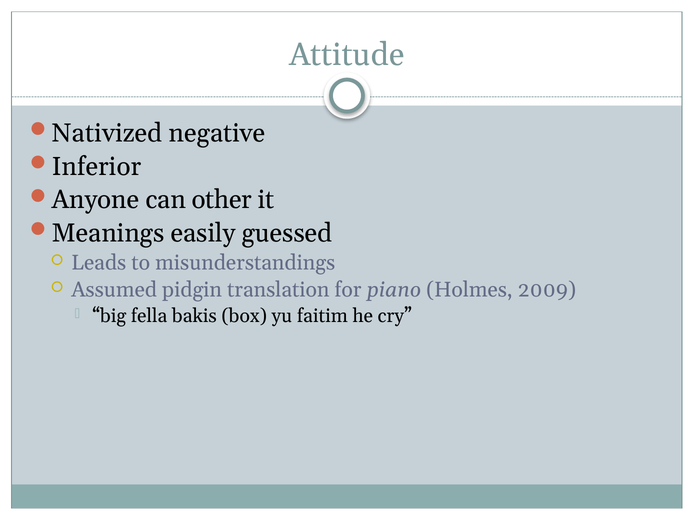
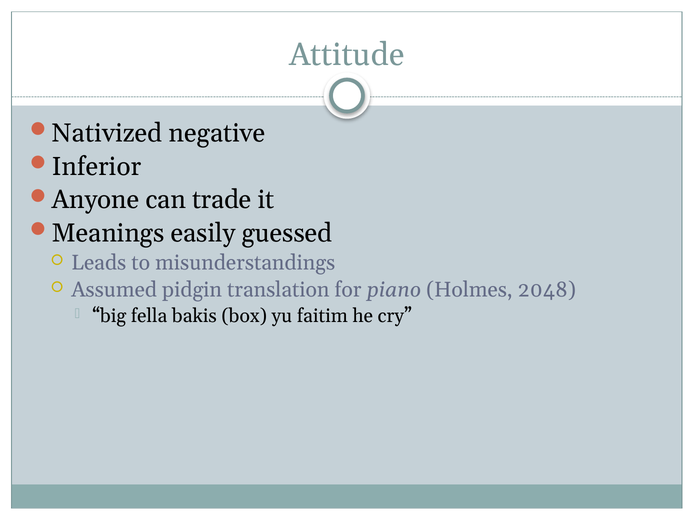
other: other -> trade
2009: 2009 -> 2048
